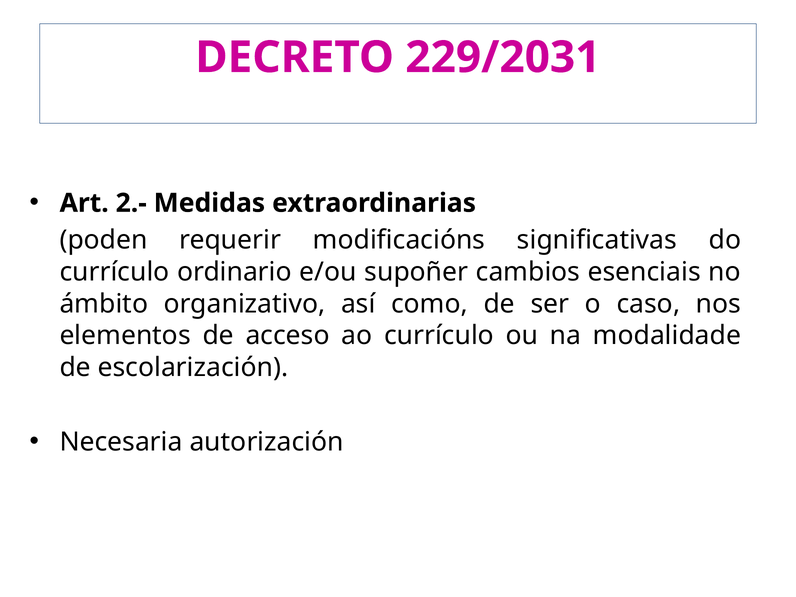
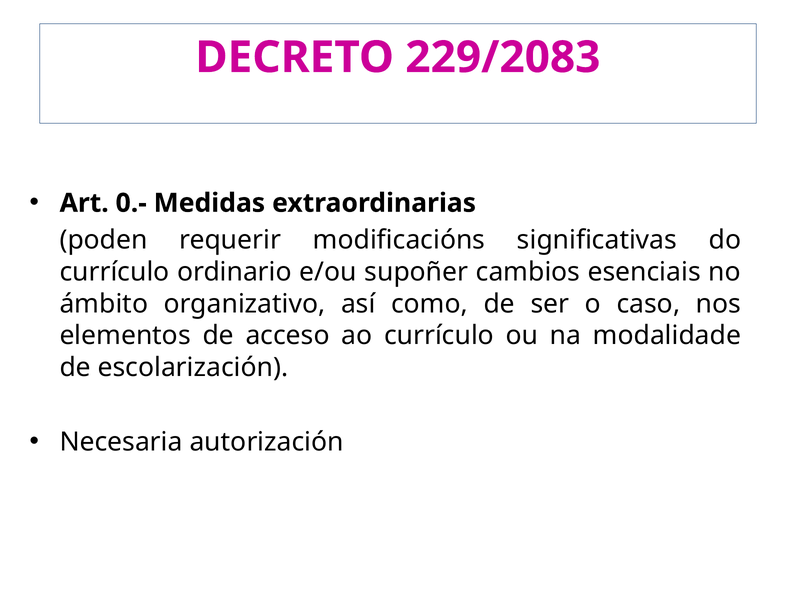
229/2031: 229/2031 -> 229/2083
2.-: 2.- -> 0.-
